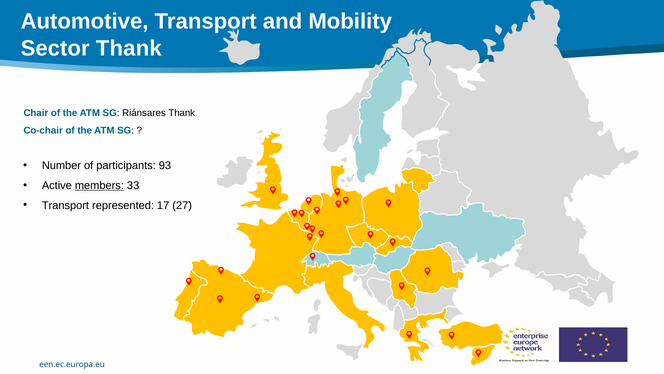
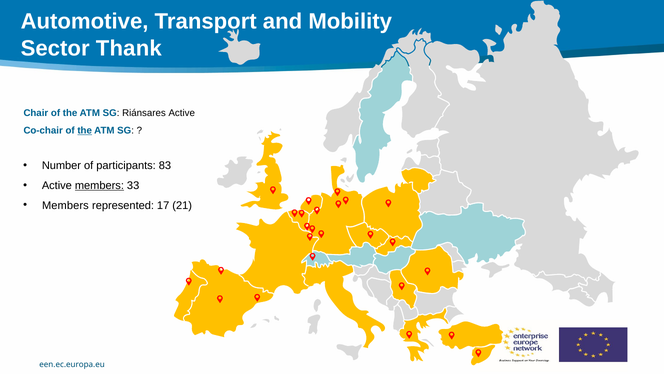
Riánsares Thank: Thank -> Active
the at (85, 130) underline: none -> present
93: 93 -> 83
Transport at (65, 205): Transport -> Members
27: 27 -> 21
